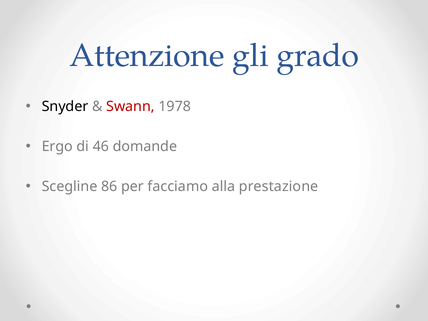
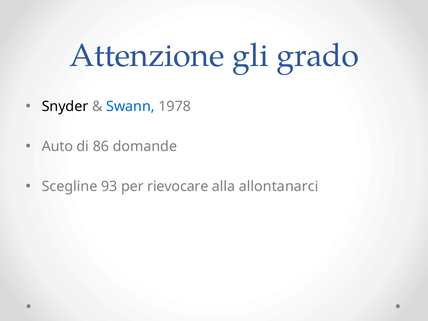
Swann colour: red -> blue
Ergo: Ergo -> Auto
46: 46 -> 86
86: 86 -> 93
facciamo: facciamo -> rievocare
prestazione: prestazione -> allontanarci
